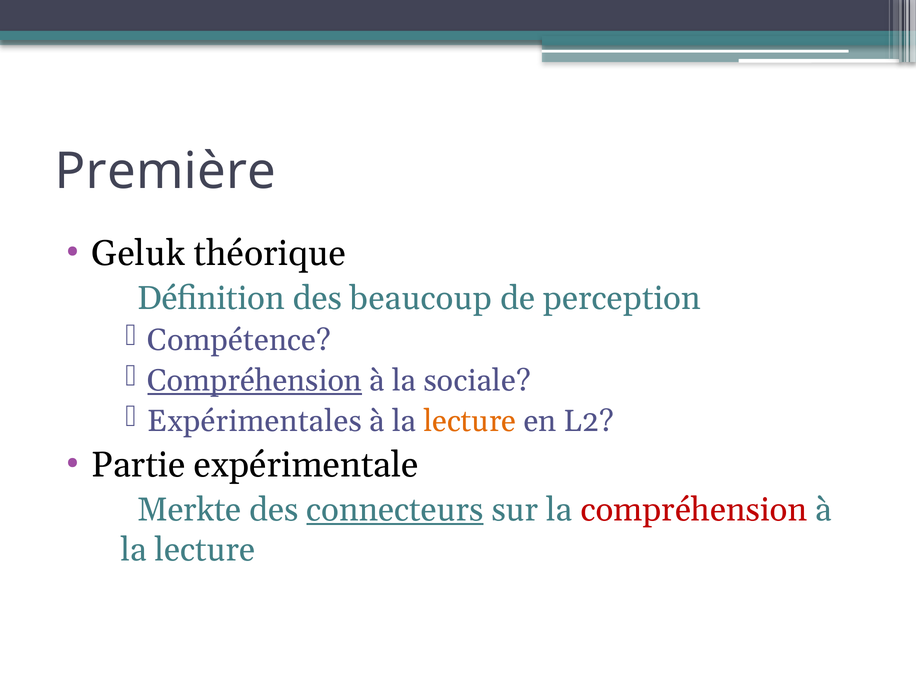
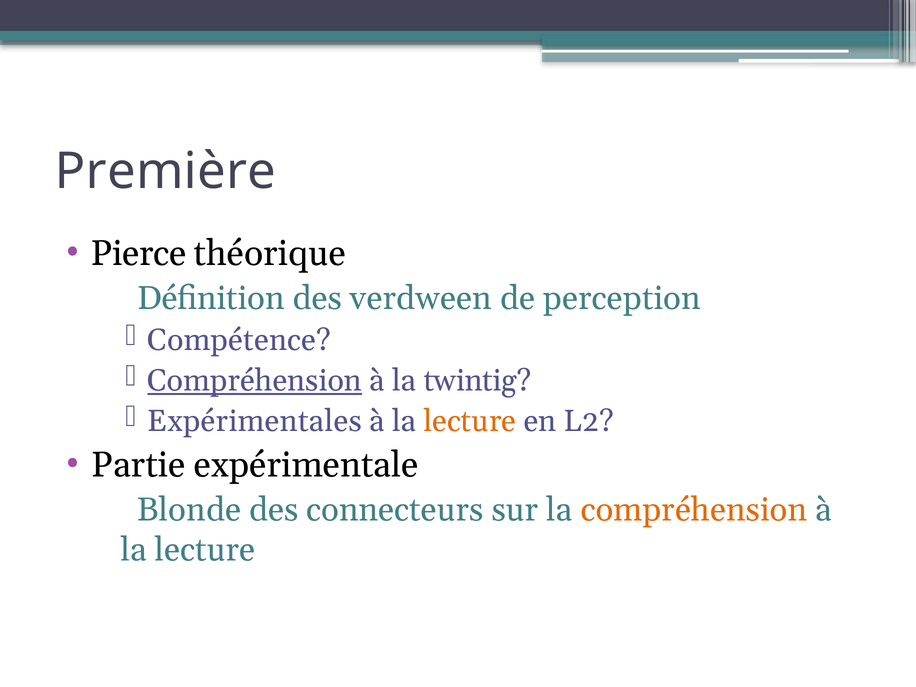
Geluk: Geluk -> Pierce
beaucoup: beaucoup -> verdween
sociale: sociale -> twintig
Merkte: Merkte -> Blonde
connecteurs underline: present -> none
compréhension at (694, 510) colour: red -> orange
